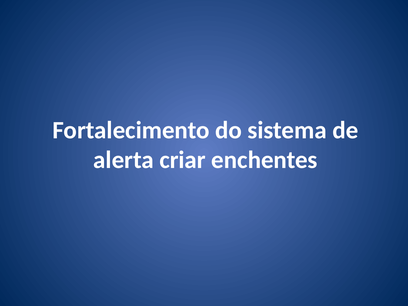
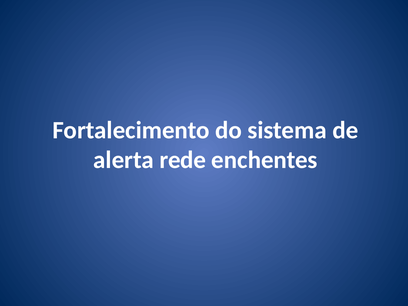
criar: criar -> rede
